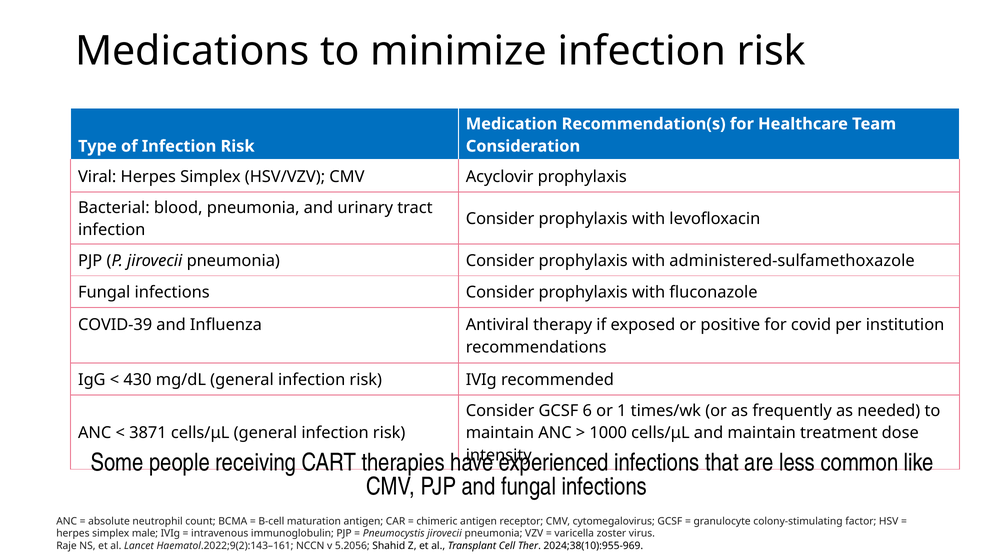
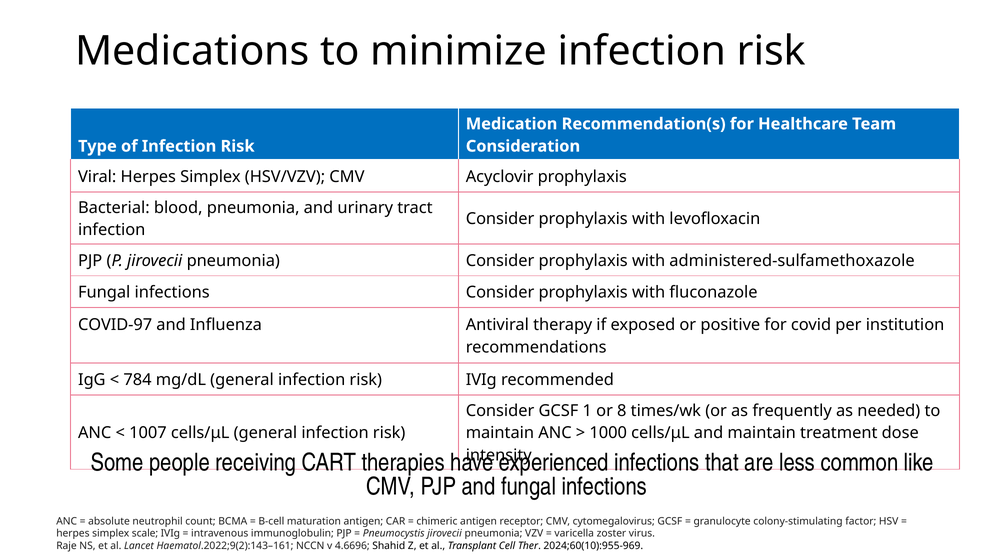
COVID-39: COVID-39 -> COVID-97
430: 430 -> 784
6: 6 -> 1
1: 1 -> 8
3871: 3871 -> 1007
male: male -> scale
5.2056: 5.2056 -> 4.6696
2024;38(10):955-969: 2024;38(10):955-969 -> 2024;60(10):955-969
